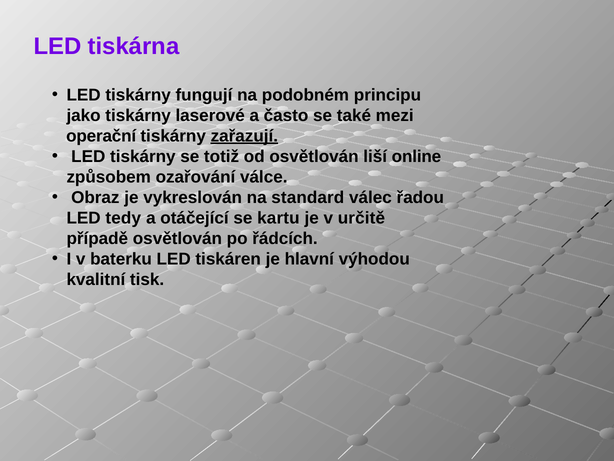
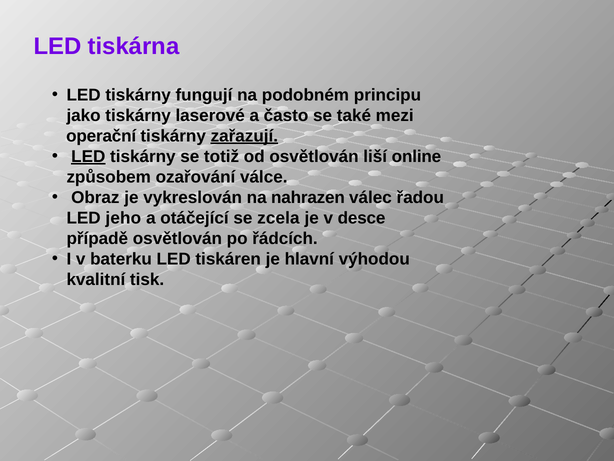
LED at (88, 156) underline: none -> present
standard: standard -> nahrazen
tedy: tedy -> jeho
kartu: kartu -> zcela
určitě: určitě -> desce
